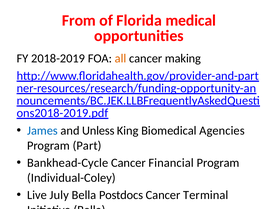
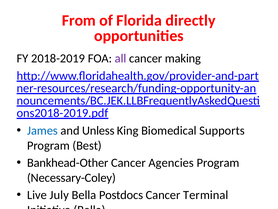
medical: medical -> directly
all colour: orange -> purple
Agencies: Agencies -> Supports
Part: Part -> Best
Bankhead-Cycle: Bankhead-Cycle -> Bankhead-Other
Financial: Financial -> Agencies
Individual-Coley: Individual-Coley -> Necessary-Coley
